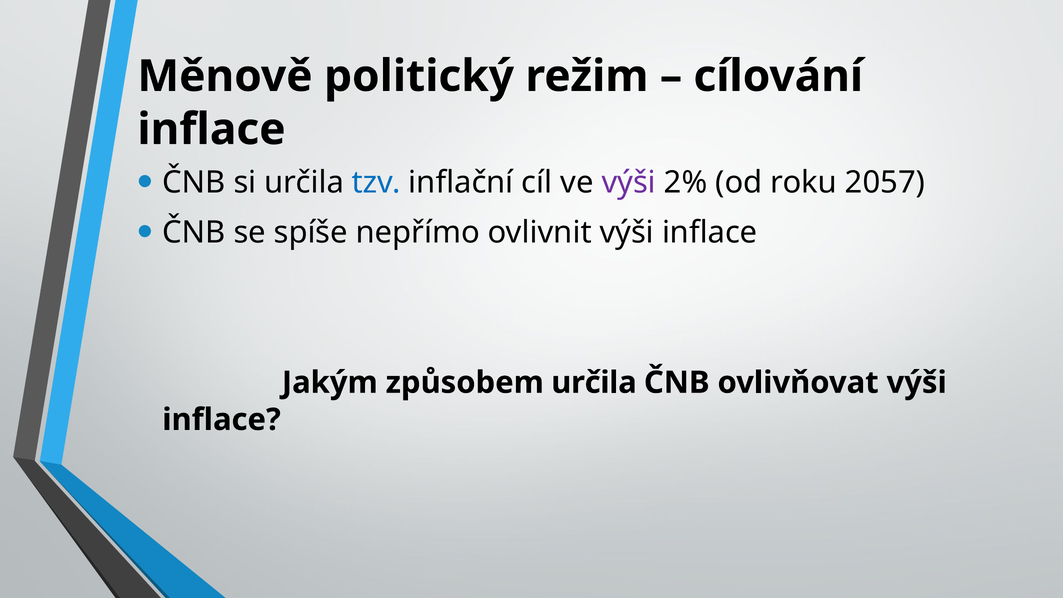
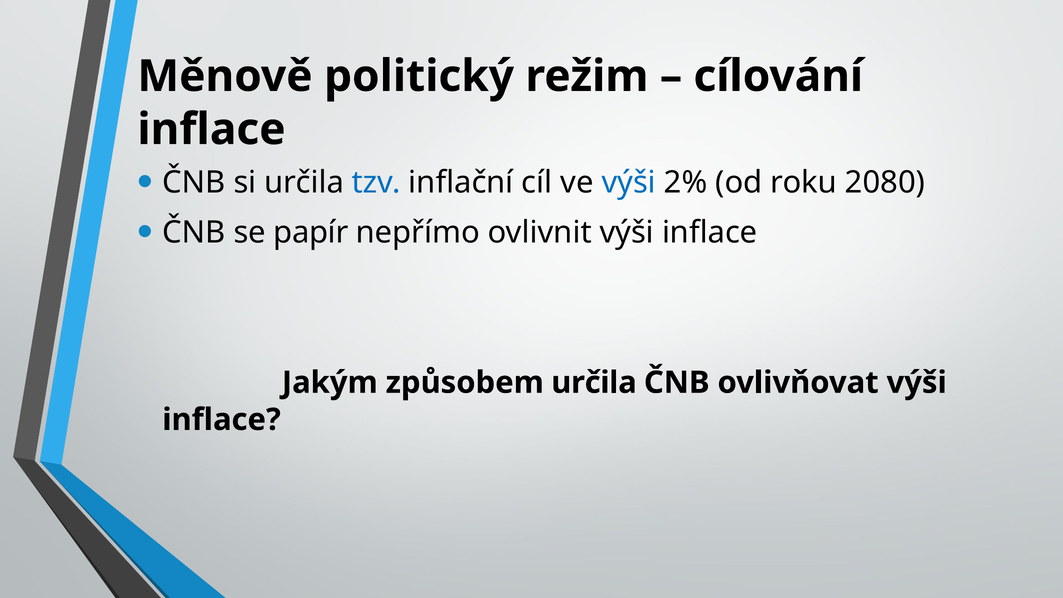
výši at (629, 183) colour: purple -> blue
2057: 2057 -> 2080
spíše: spíše -> papír
